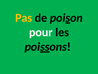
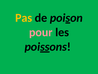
pour colour: white -> pink
